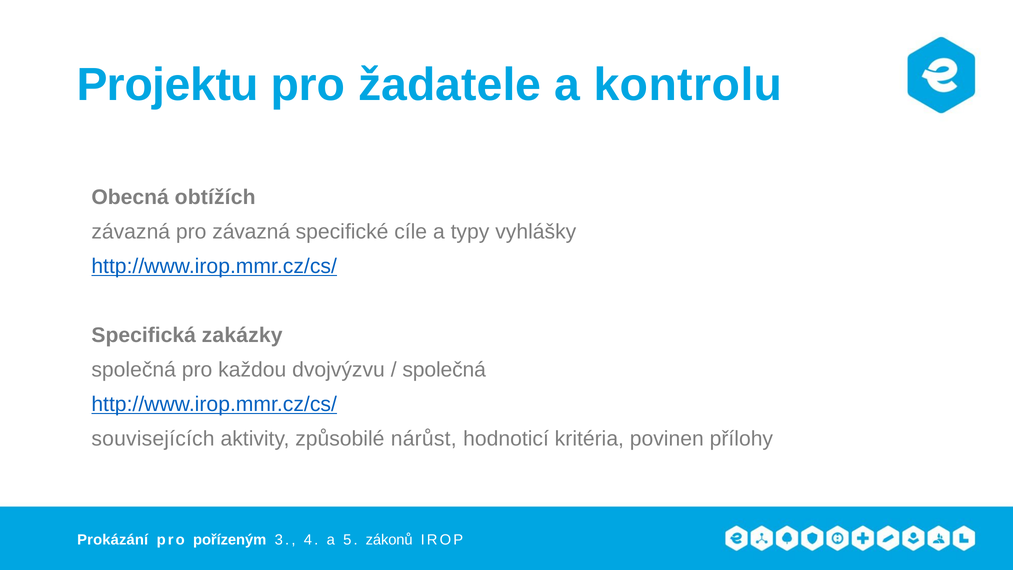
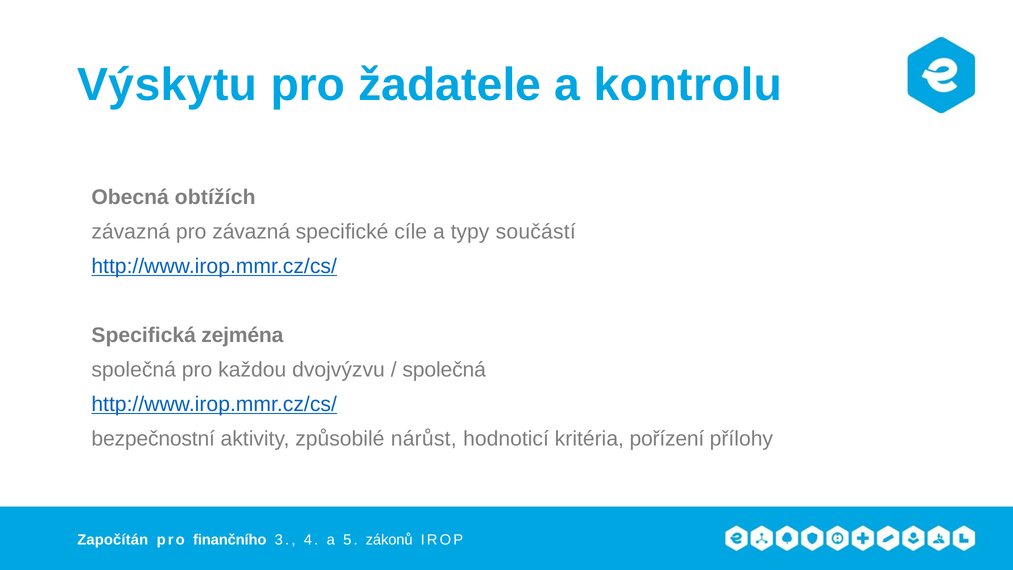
Projektu: Projektu -> Výskytu
vyhlášky: vyhlášky -> součástí
zakázky: zakázky -> zejména
souvisejících: souvisejících -> bezpečnostní
povinen: povinen -> pořízení
Prokázání: Prokázání -> Započítán
pořízeným: pořízeným -> finančního
